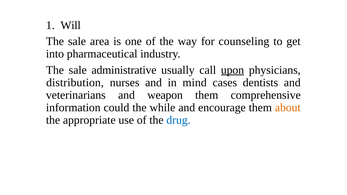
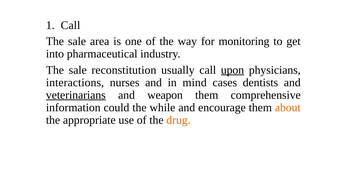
Will at (71, 25): Will -> Call
counseling: counseling -> monitoring
administrative: administrative -> reconstitution
distribution: distribution -> interactions
veterinarians underline: none -> present
drug colour: blue -> orange
